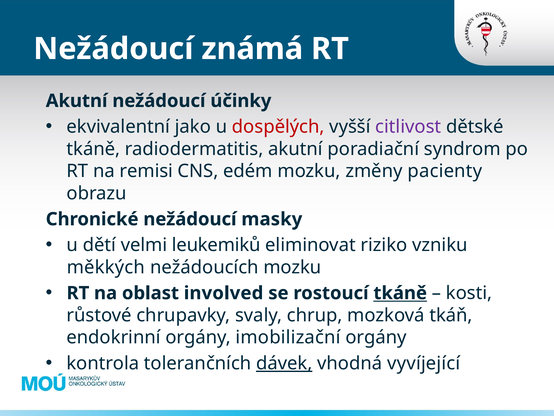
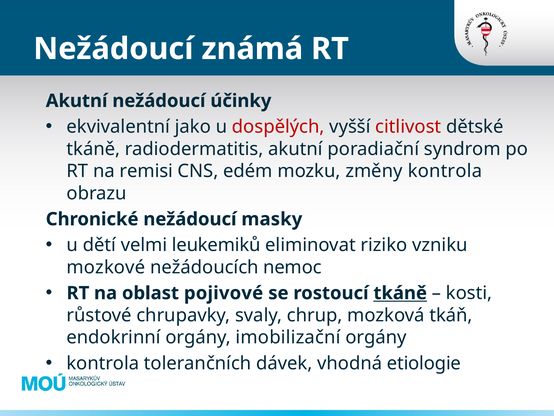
citlivost colour: purple -> red
změny pacienty: pacienty -> kontrola
měkkých: měkkých -> mozkové
nežádoucích mozku: mozku -> nemoc
involved: involved -> pojivové
dávek underline: present -> none
vyvíjející: vyvíjející -> etiologie
